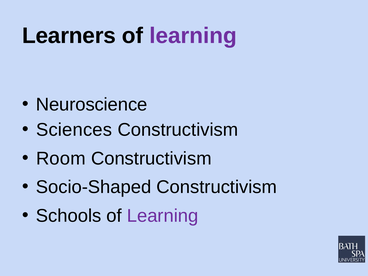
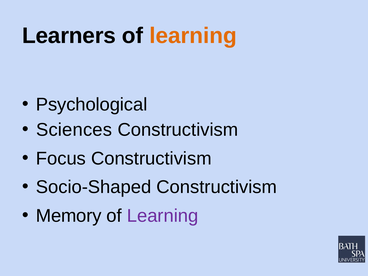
learning at (193, 36) colour: purple -> orange
Neuroscience: Neuroscience -> Psychological
Room: Room -> Focus
Schools: Schools -> Memory
